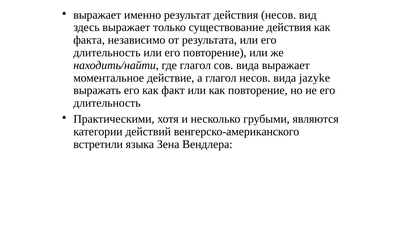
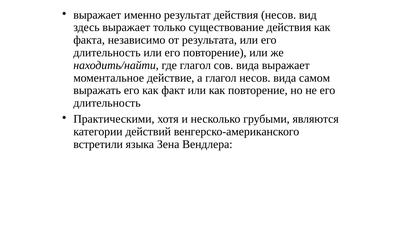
jazyke: jazyke -> самом
